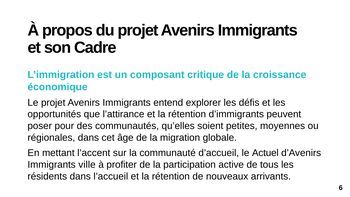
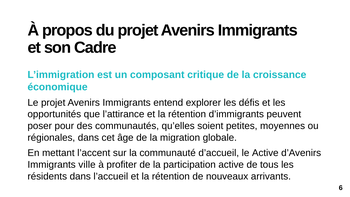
le Actuel: Actuel -> Active
